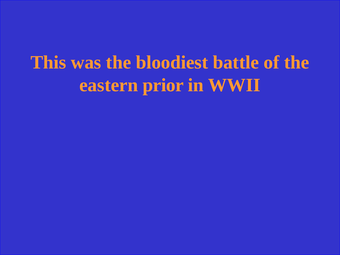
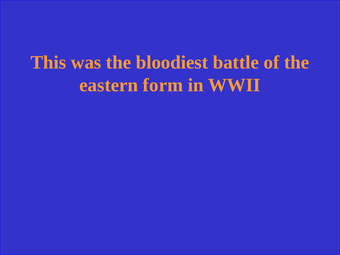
prior: prior -> form
